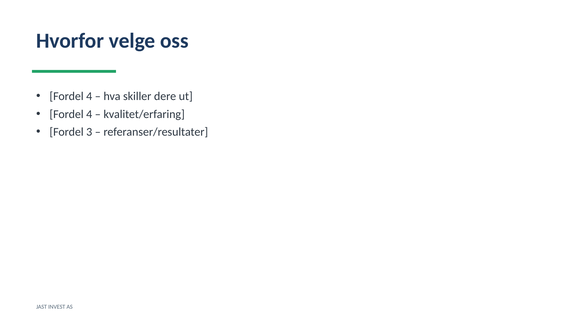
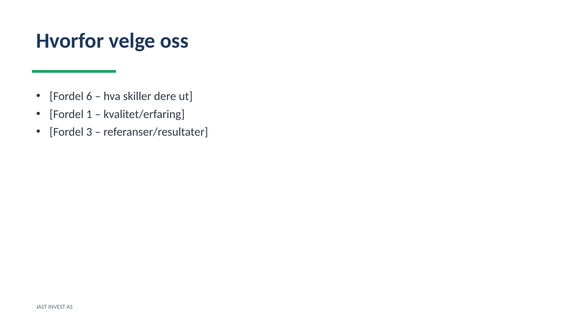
4 at (89, 96): 4 -> 6
4 at (89, 114): 4 -> 1
